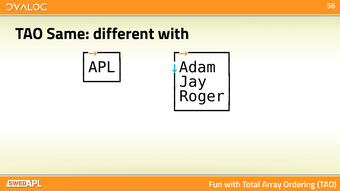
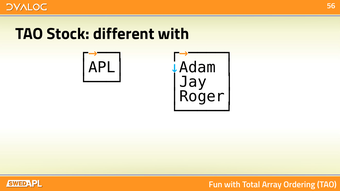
Same: Same -> Stock
